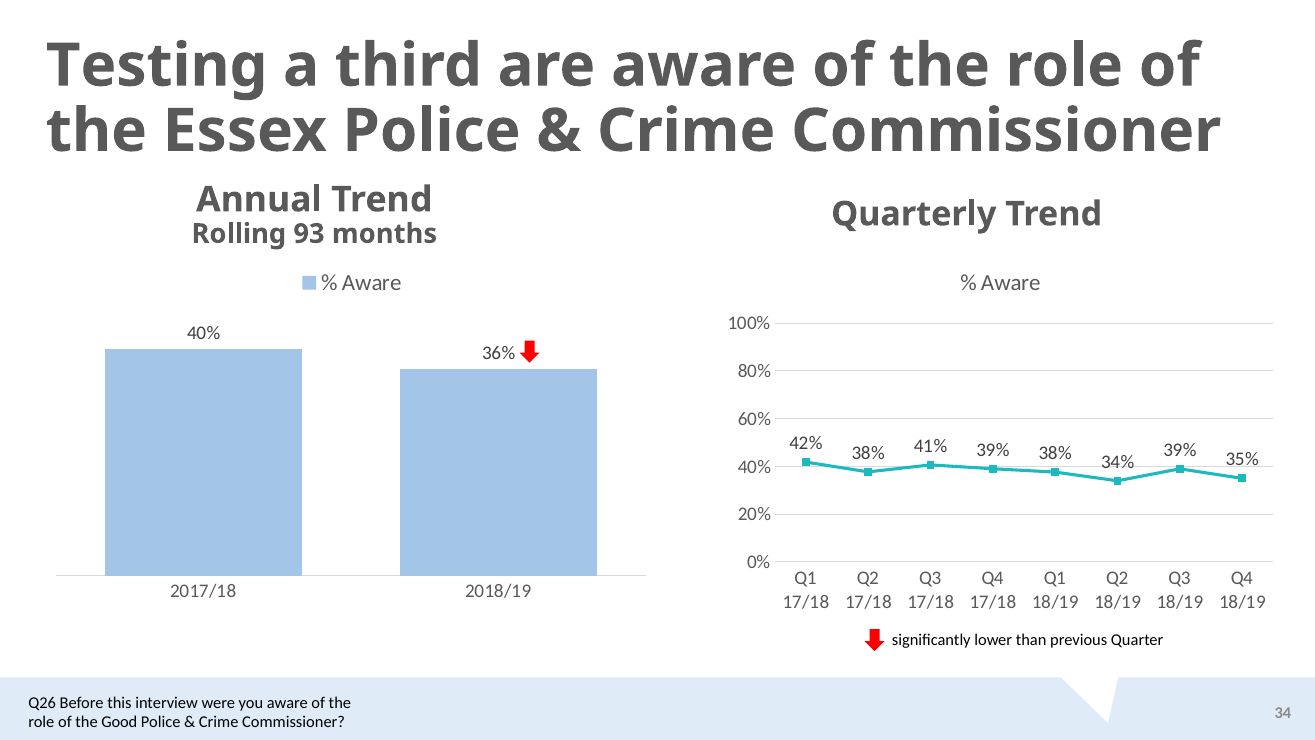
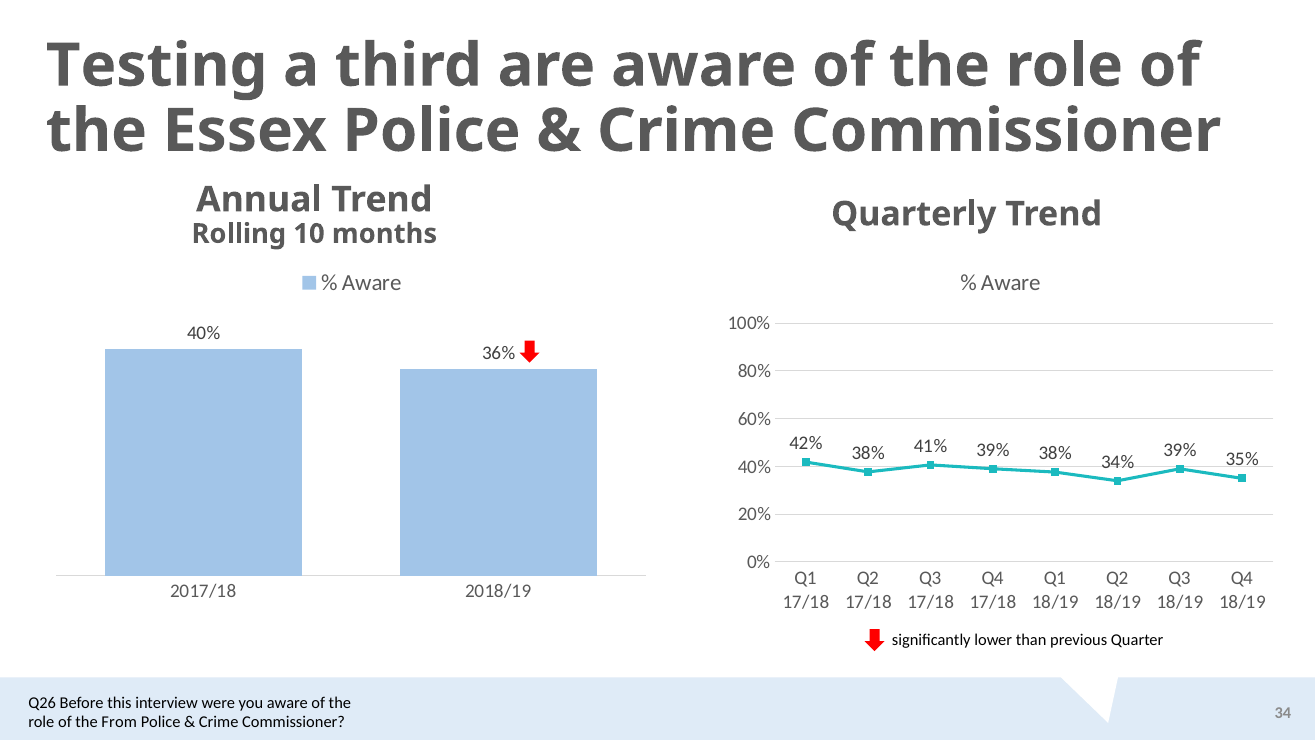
93: 93 -> 10
Good: Good -> From
